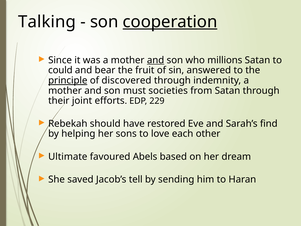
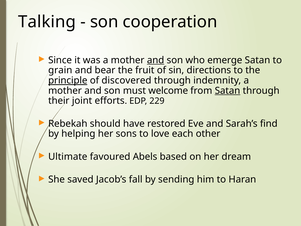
cooperation underline: present -> none
millions: millions -> emerge
could: could -> grain
answered: answered -> directions
societies: societies -> welcome
Satan at (227, 91) underline: none -> present
tell: tell -> fall
